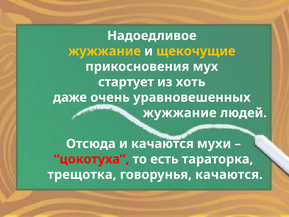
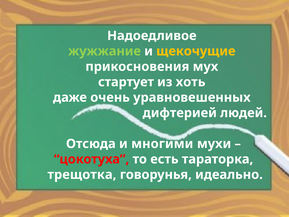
жужжание at (105, 51) colour: yellow -> light green
жужжание at (180, 113): жужжание -> дифтерией
и качаются: качаются -> многими
говорунья качаются: качаются -> идеально
